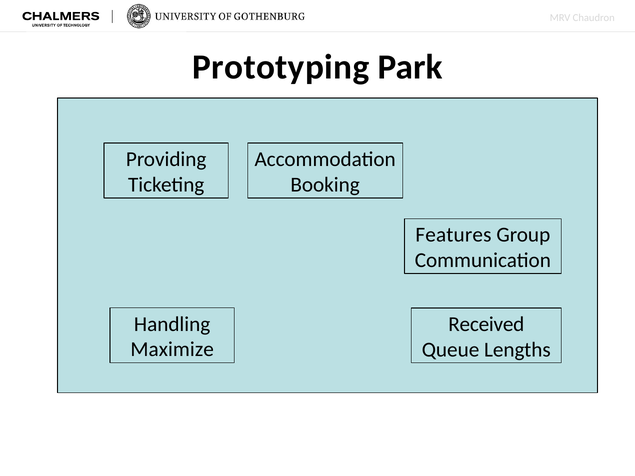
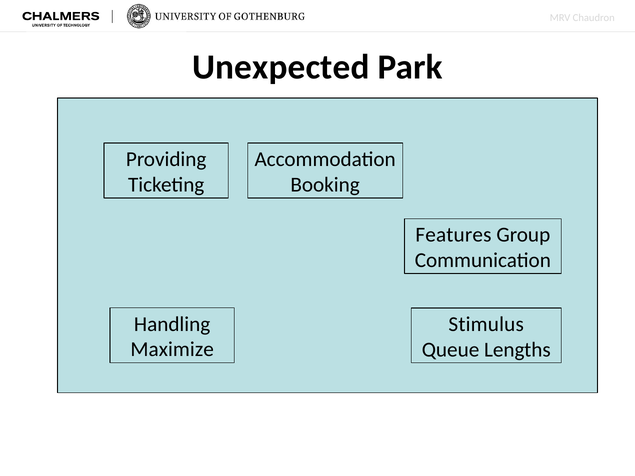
Prototyping: Prototyping -> Unexpected
Received: Received -> Stimulus
